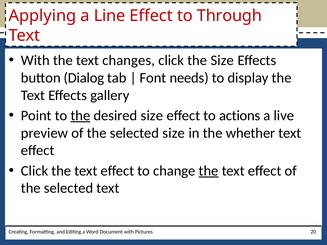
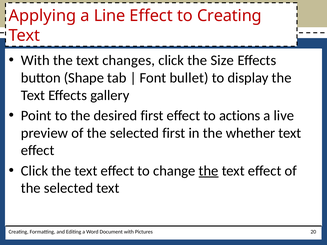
to Through: Through -> Creating
Dialog: Dialog -> Shape
needs: needs -> bullet
the at (80, 116) underline: present -> none
desired size: size -> first
selected size: size -> first
